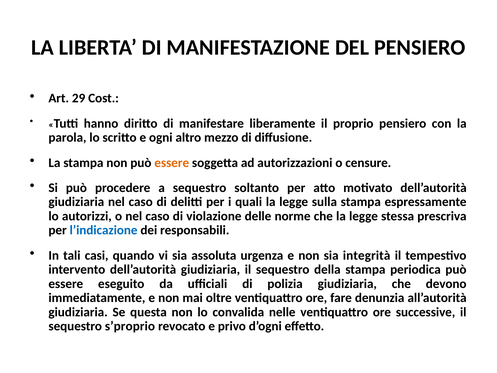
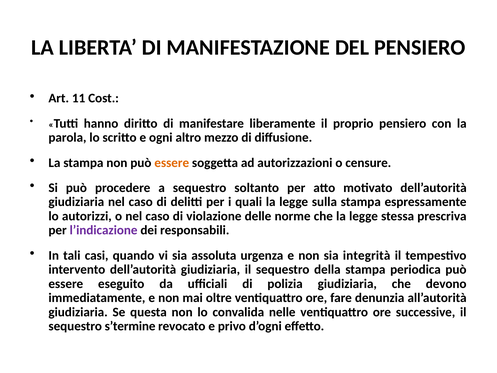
29: 29 -> 11
l’indicazione colour: blue -> purple
s’proprio: s’proprio -> s’termine
